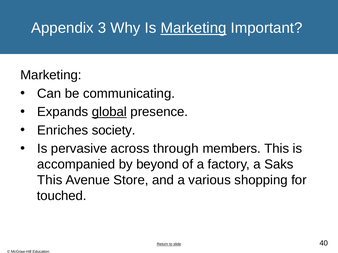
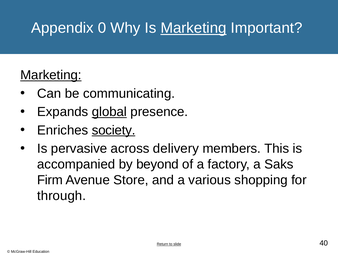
3: 3 -> 0
Marketing at (51, 75) underline: none -> present
society underline: none -> present
through: through -> delivery
This at (50, 181): This -> Firm
touched: touched -> through
